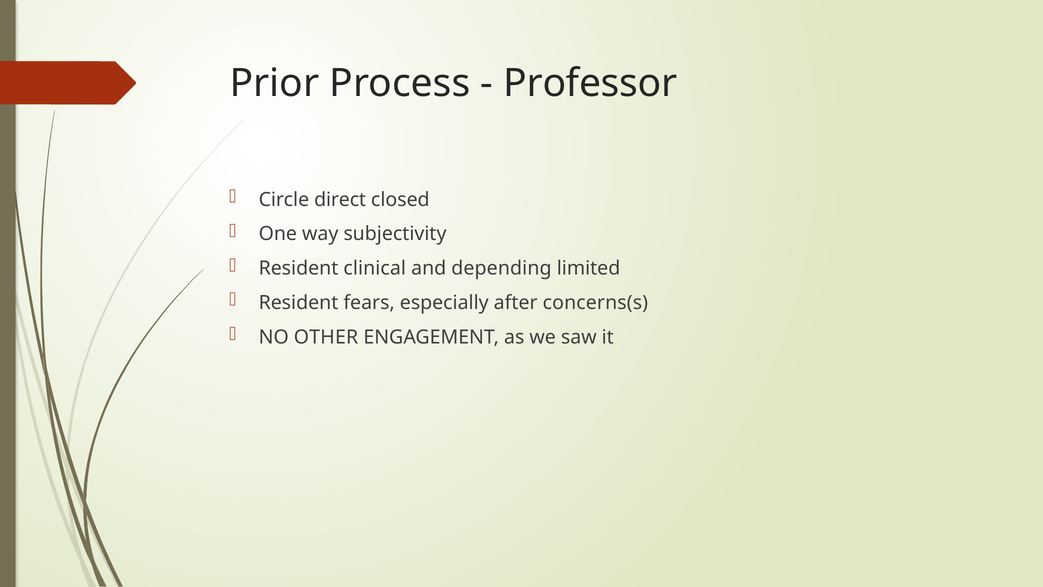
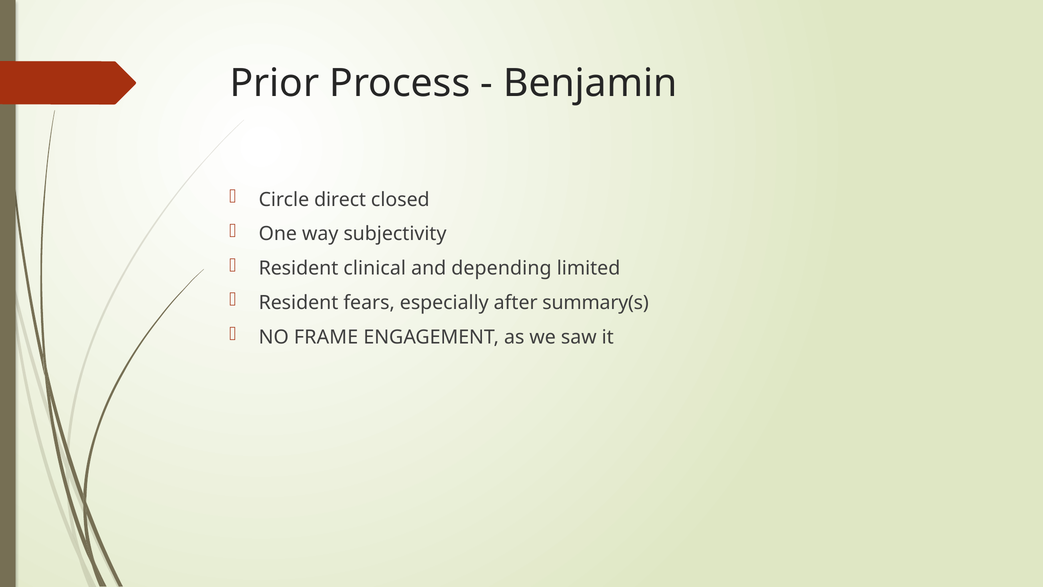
Professor: Professor -> Benjamin
concerns(s: concerns(s -> summary(s
OTHER: OTHER -> FRAME
